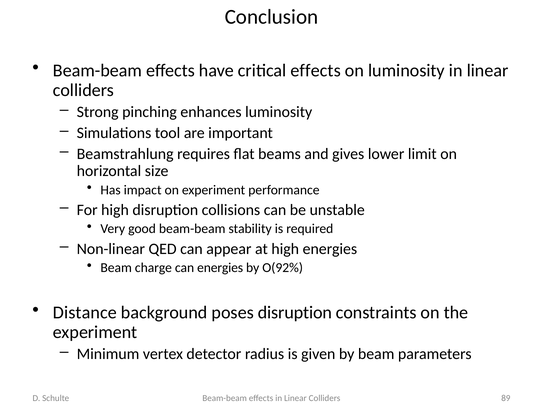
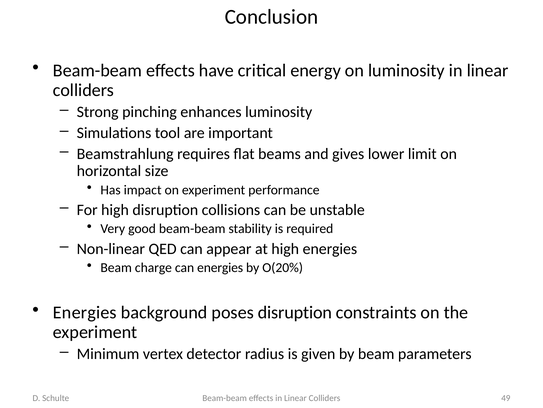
critical effects: effects -> energy
O(92%: O(92% -> O(20%
Distance at (85, 312): Distance -> Energies
89: 89 -> 49
